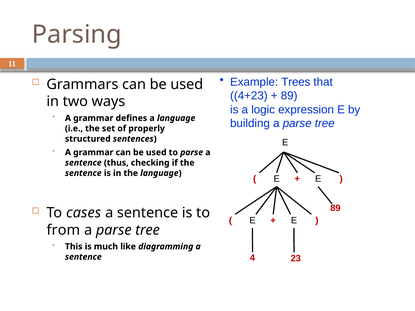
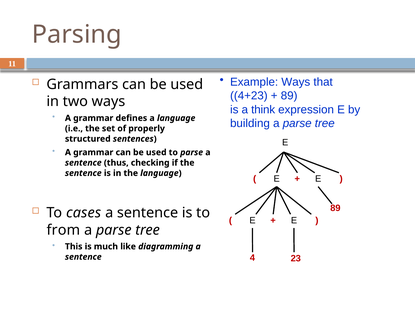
Example Trees: Trees -> Ways
logic: logic -> think
